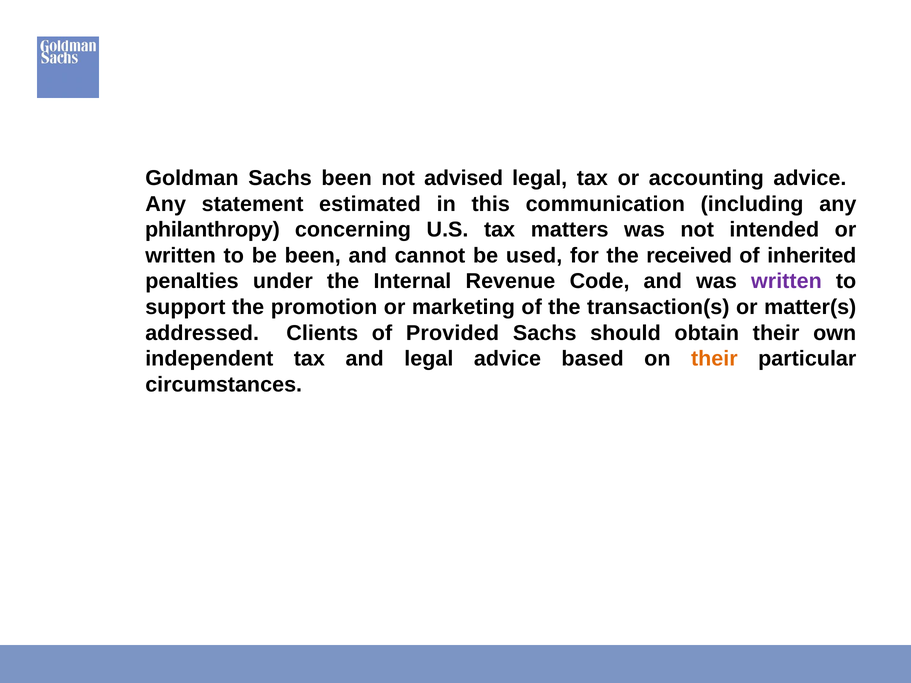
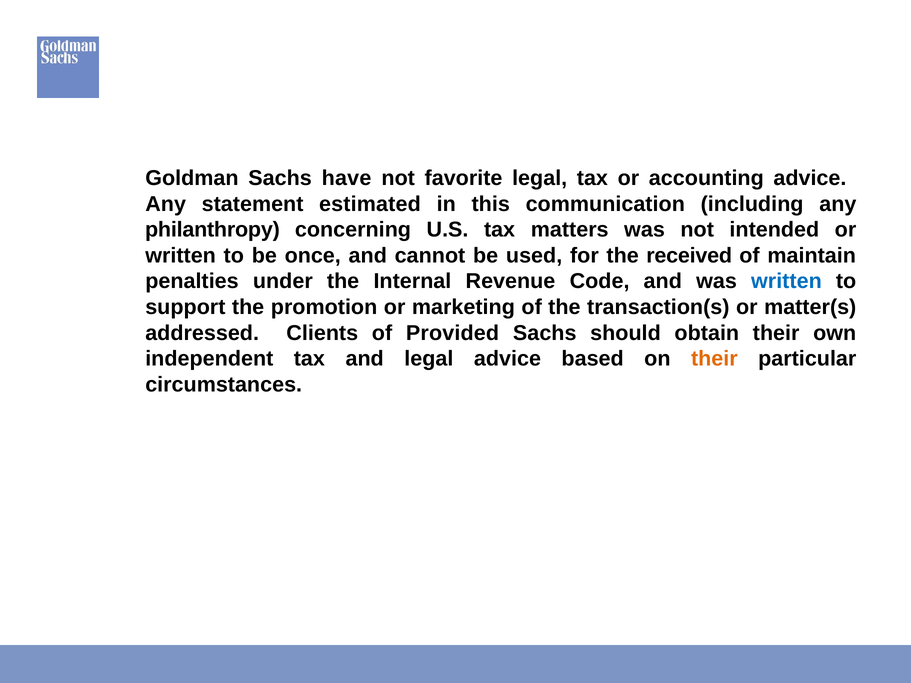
Sachs been: been -> have
advised: advised -> favorite
be been: been -> once
inherited: inherited -> maintain
written at (786, 281) colour: purple -> blue
